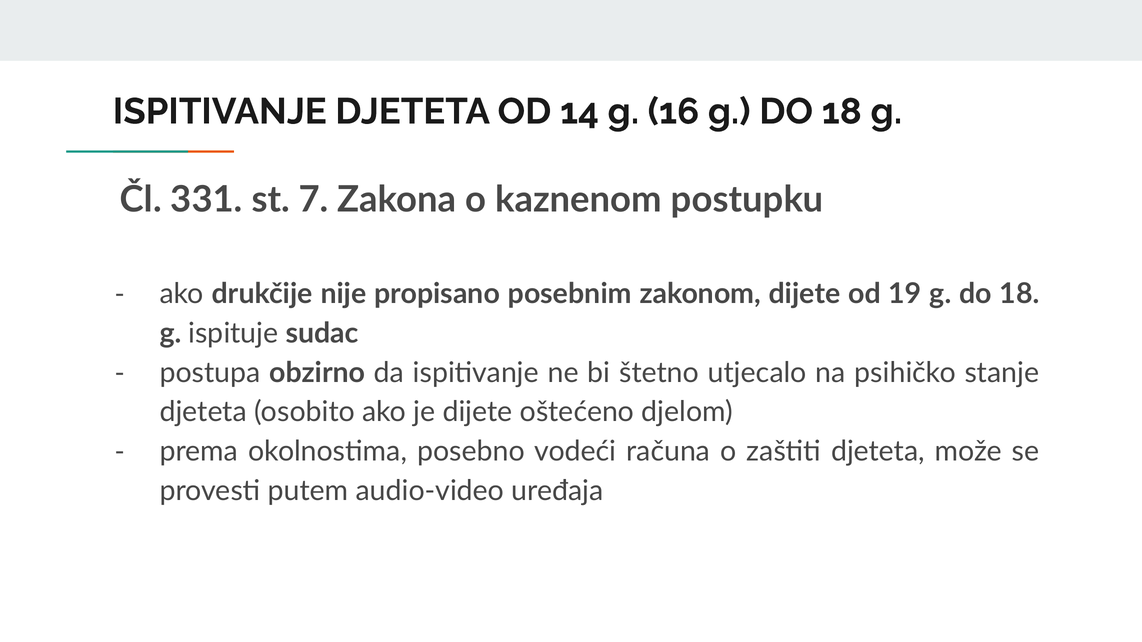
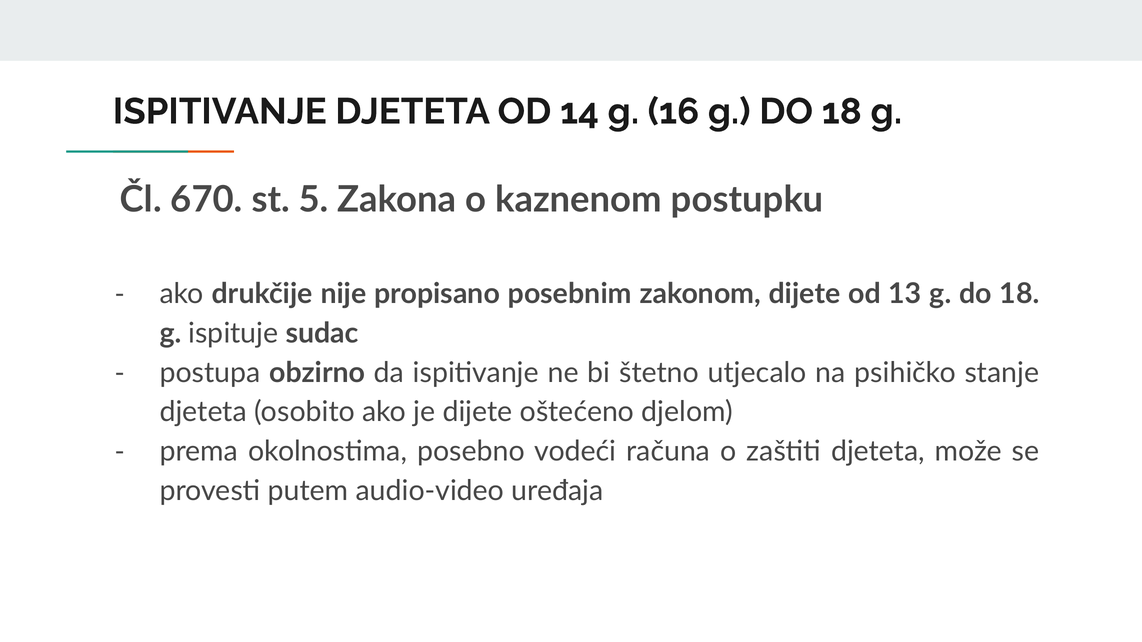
331: 331 -> 670
7: 7 -> 5
19: 19 -> 13
